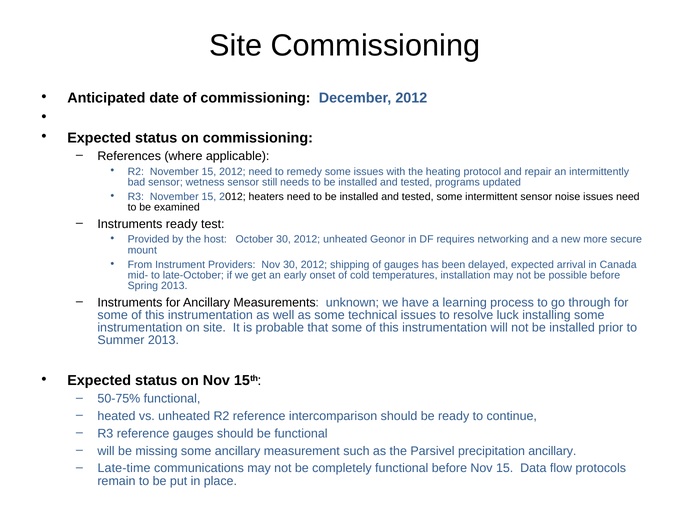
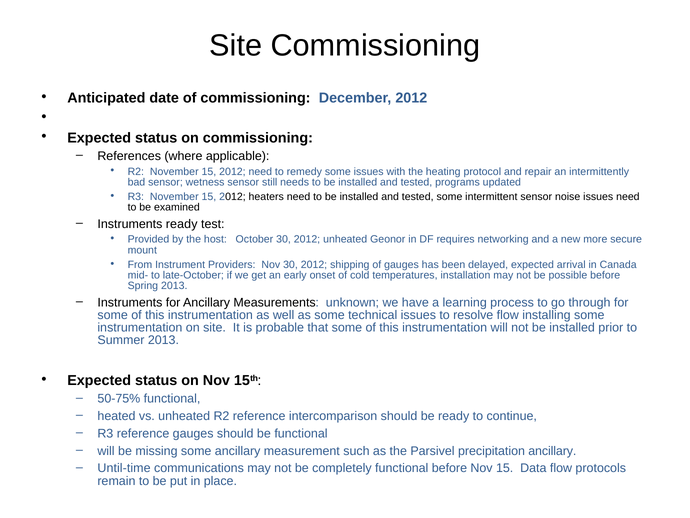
resolve luck: luck -> flow
Late-time: Late-time -> Until-time
